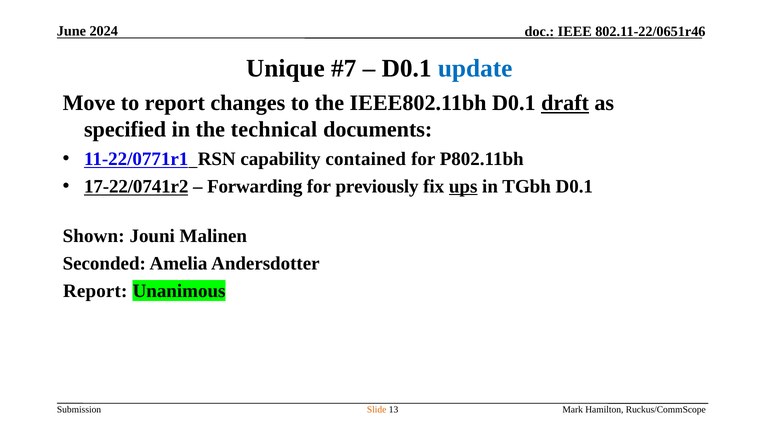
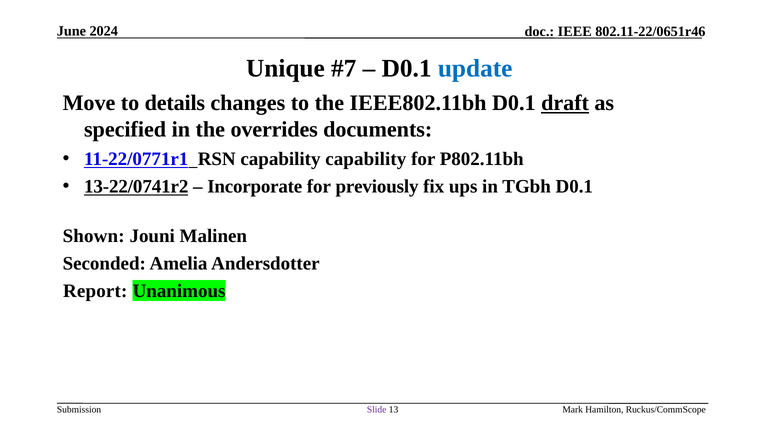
to report: report -> details
technical: technical -> overrides
capability contained: contained -> capability
17-22/0741r2: 17-22/0741r2 -> 13-22/0741r2
Forwarding: Forwarding -> Incorporate
ups underline: present -> none
Slide colour: orange -> purple
